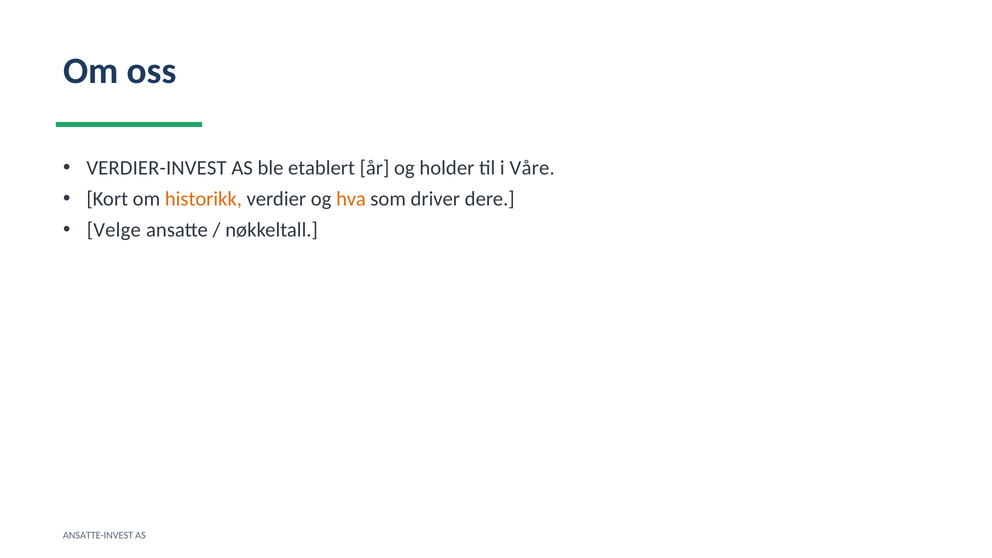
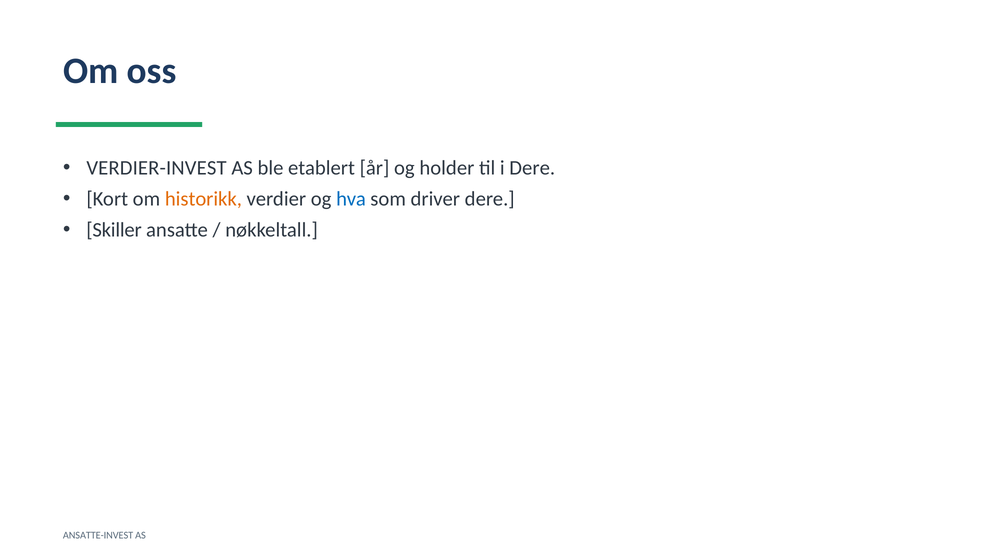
i Våre: Våre -> Dere
hva colour: orange -> blue
Velge: Velge -> Skiller
